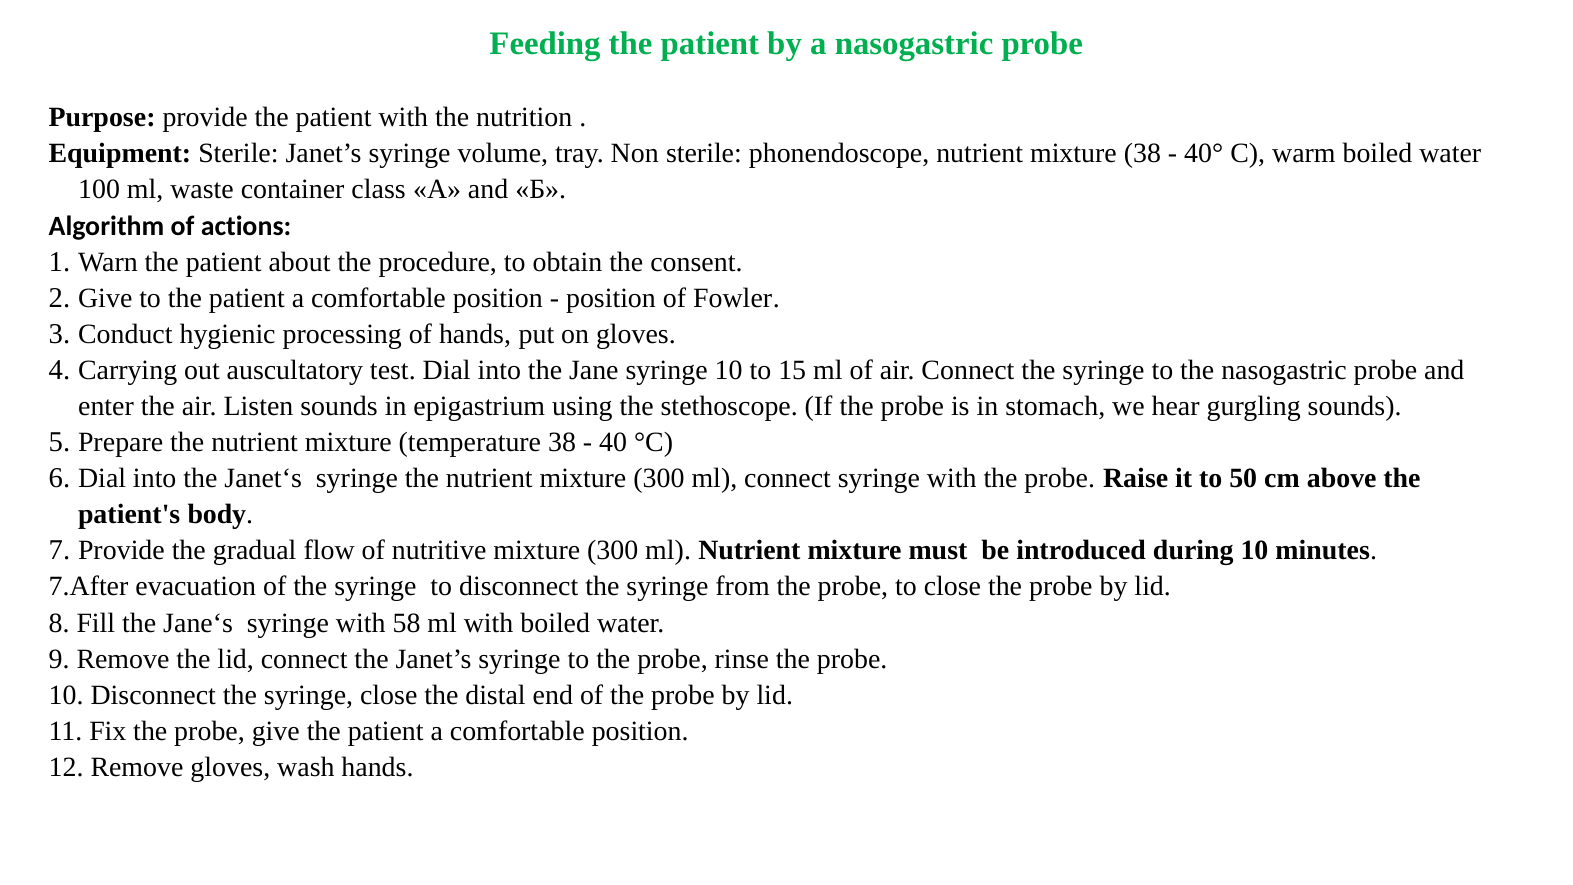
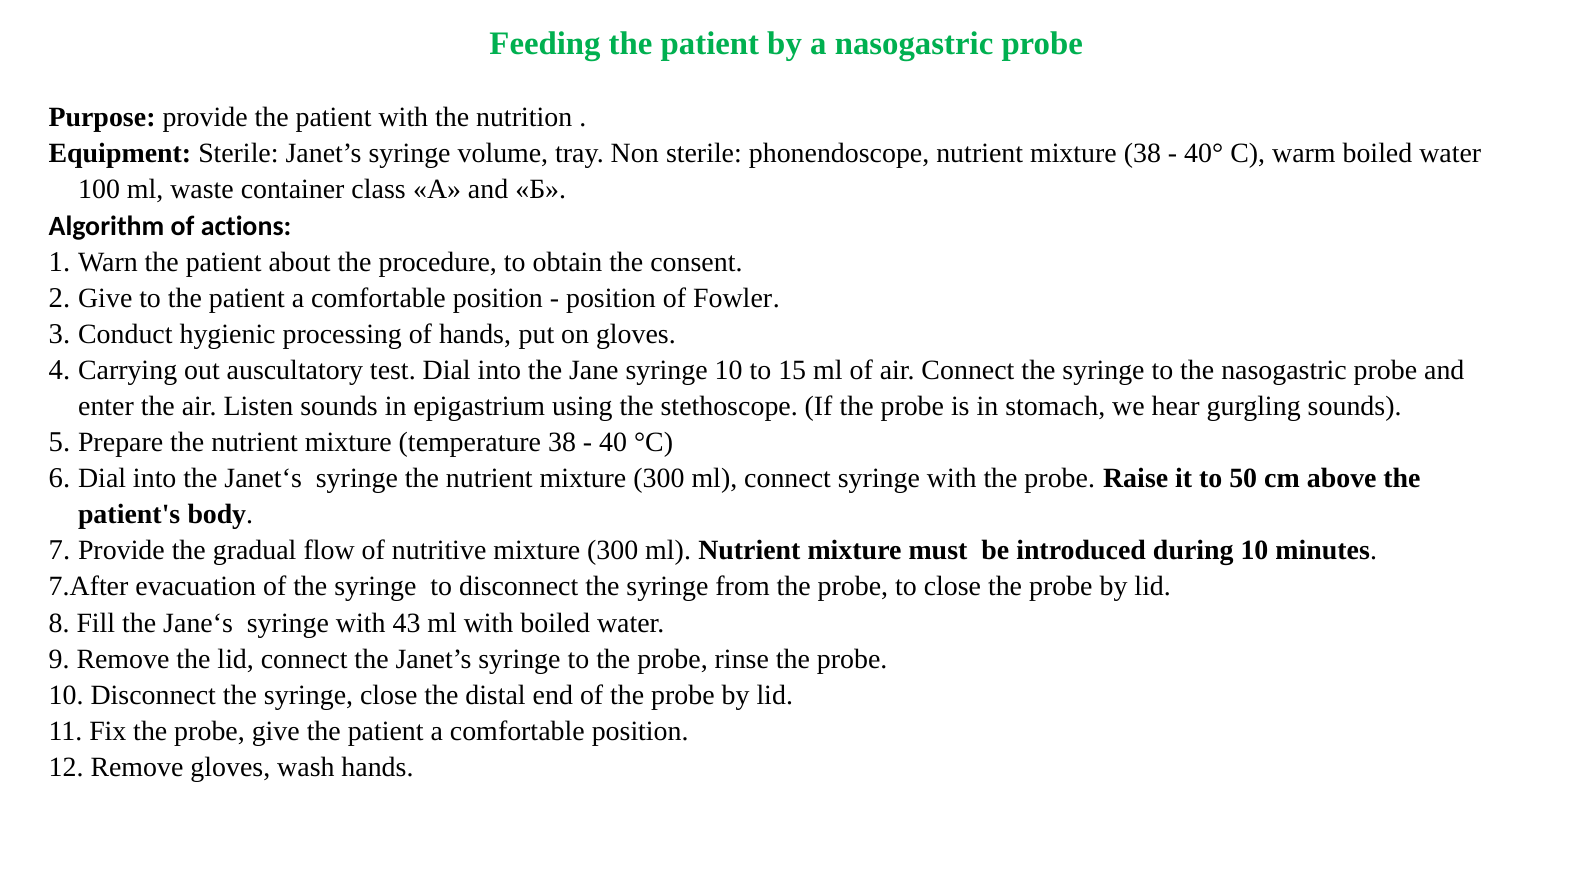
58: 58 -> 43
